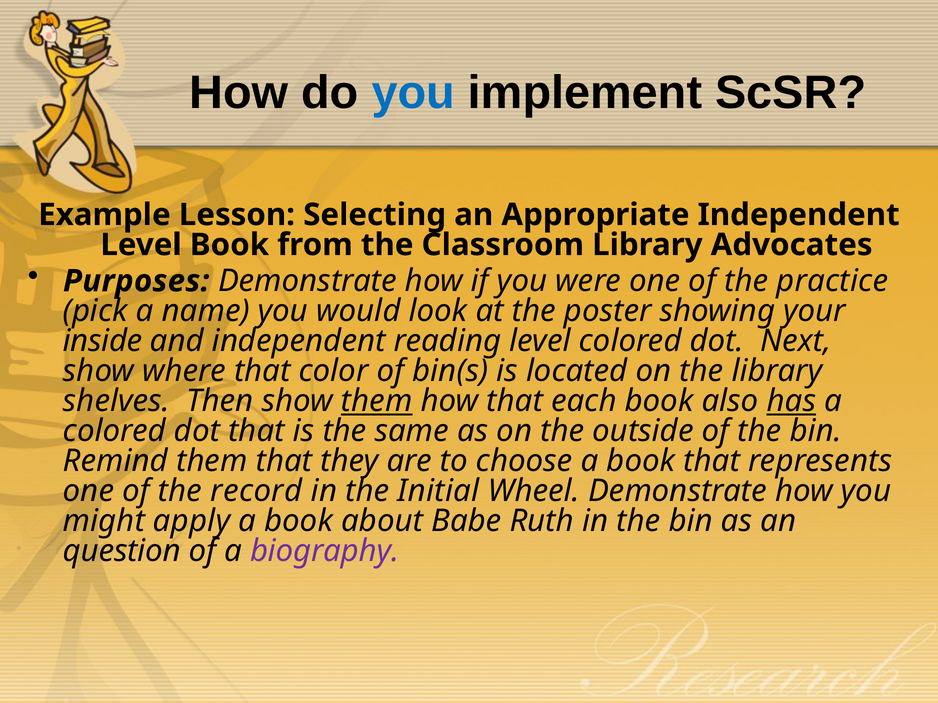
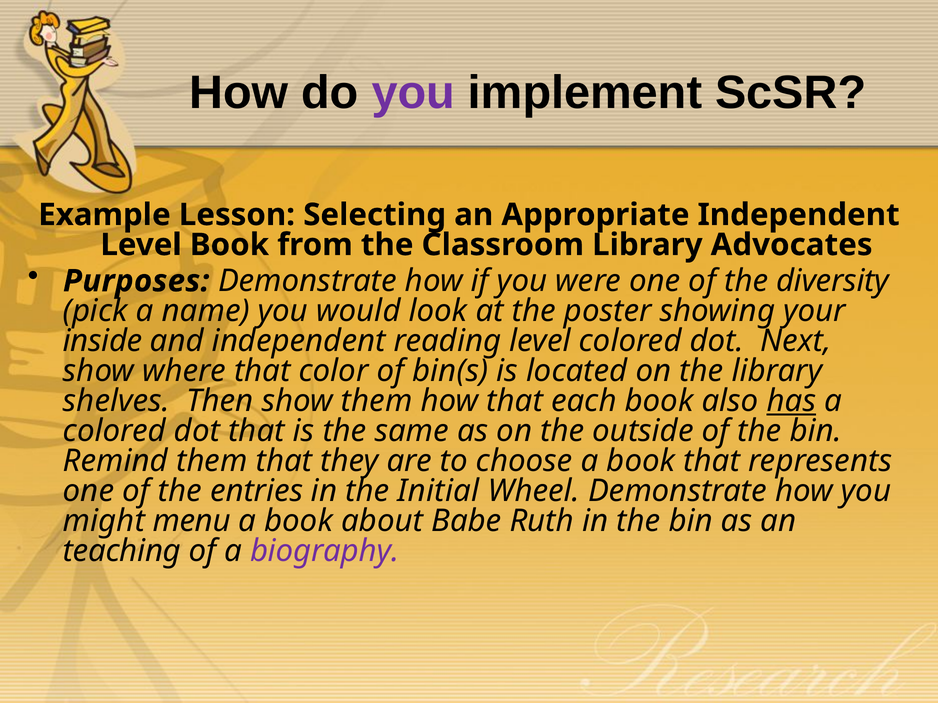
you at (413, 93) colour: blue -> purple
practice: practice -> diversity
them at (377, 401) underline: present -> none
record: record -> entries
apply: apply -> menu
question: question -> teaching
